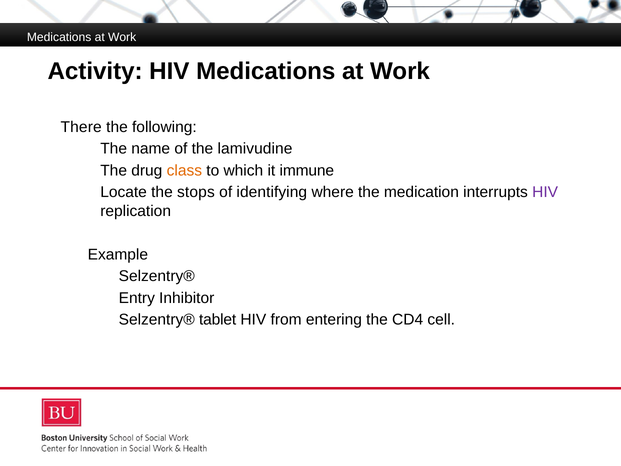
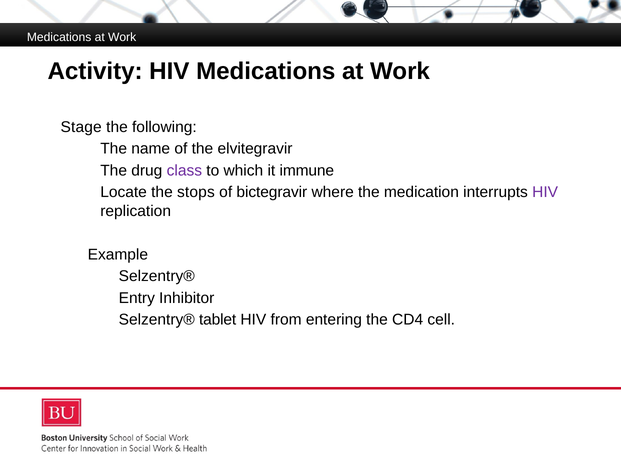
There: There -> Stage
lamivudine: lamivudine -> elvitegravir
class colour: orange -> purple
identifying: identifying -> bictegravir
